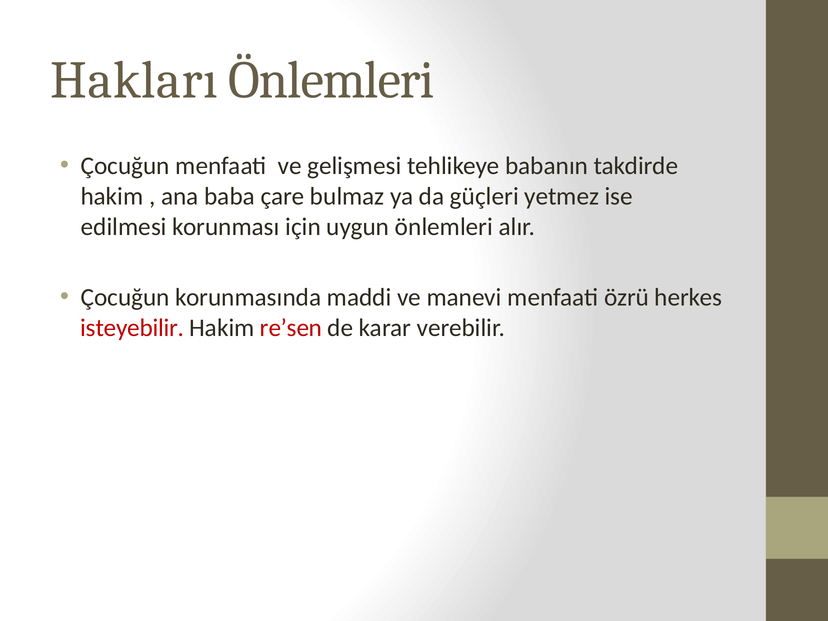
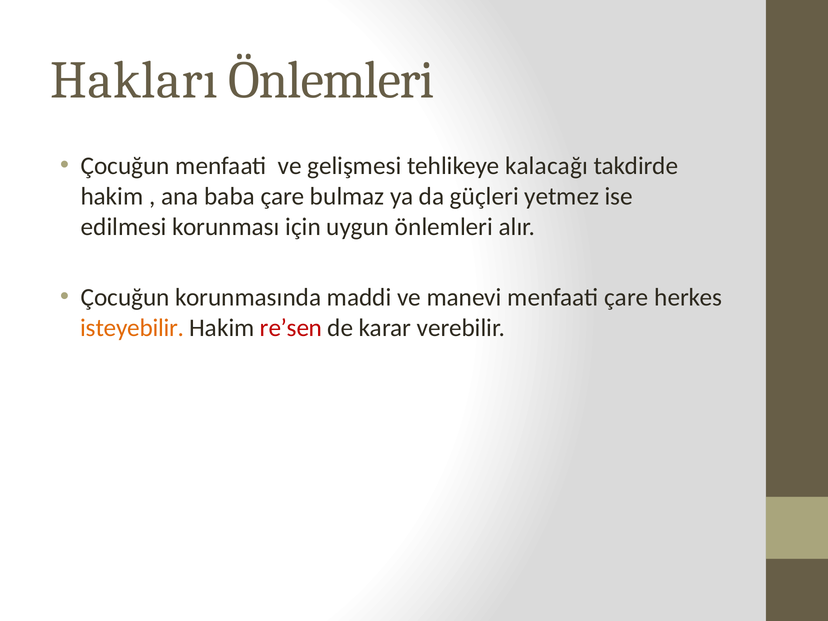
babanın: babanın -> kalacağı
menfaati özrü: özrü -> çare
isteyebilir colour: red -> orange
